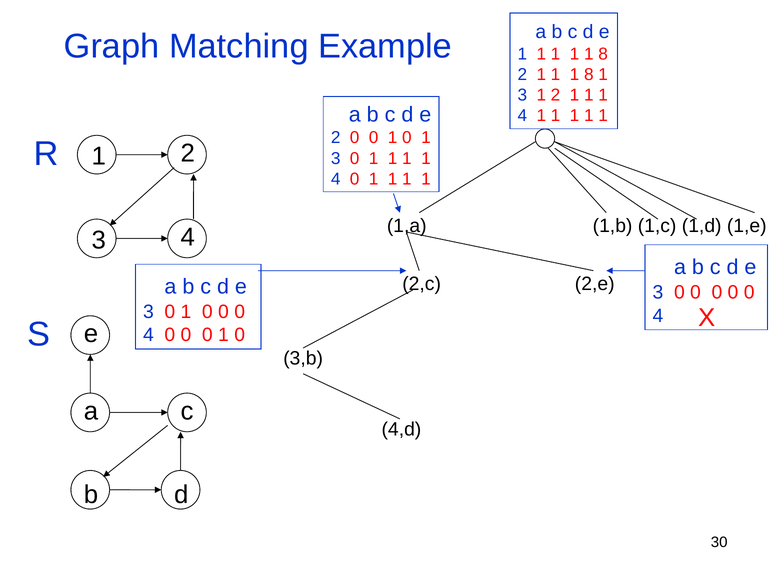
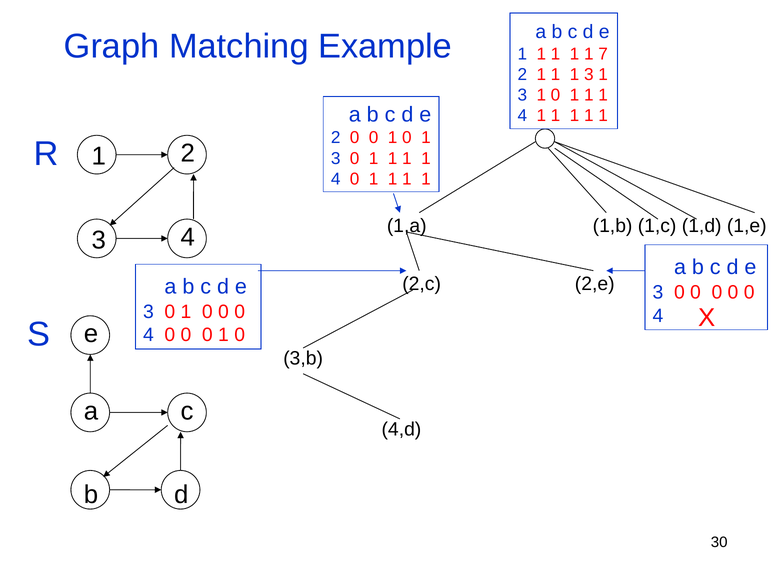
8 at (603, 54): 8 -> 7
8 at (589, 75): 8 -> 3
3 1 2: 2 -> 0
